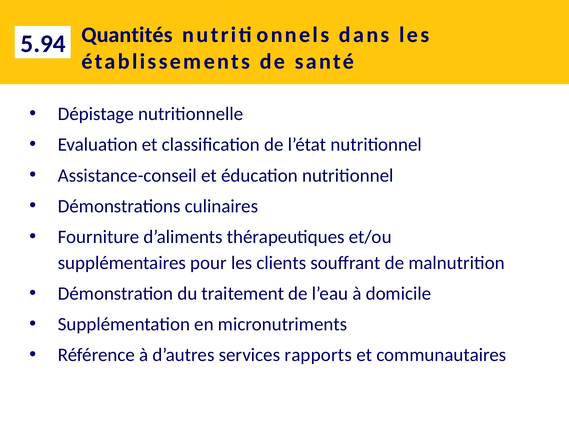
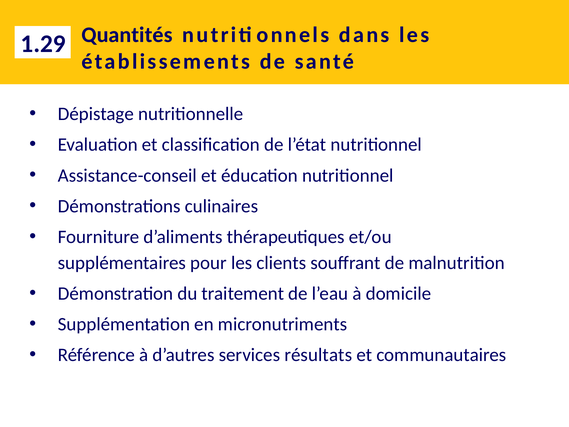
5.94: 5.94 -> 1.29
rapports: rapports -> résultats
